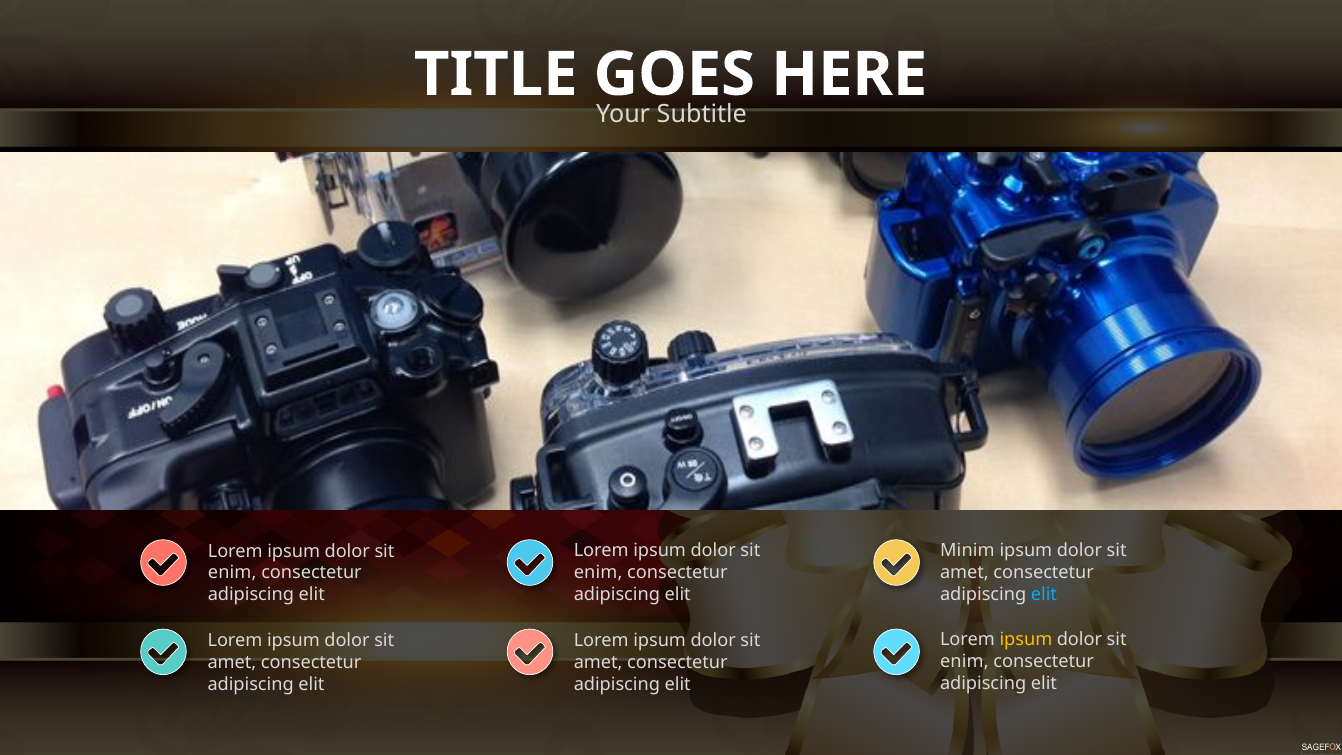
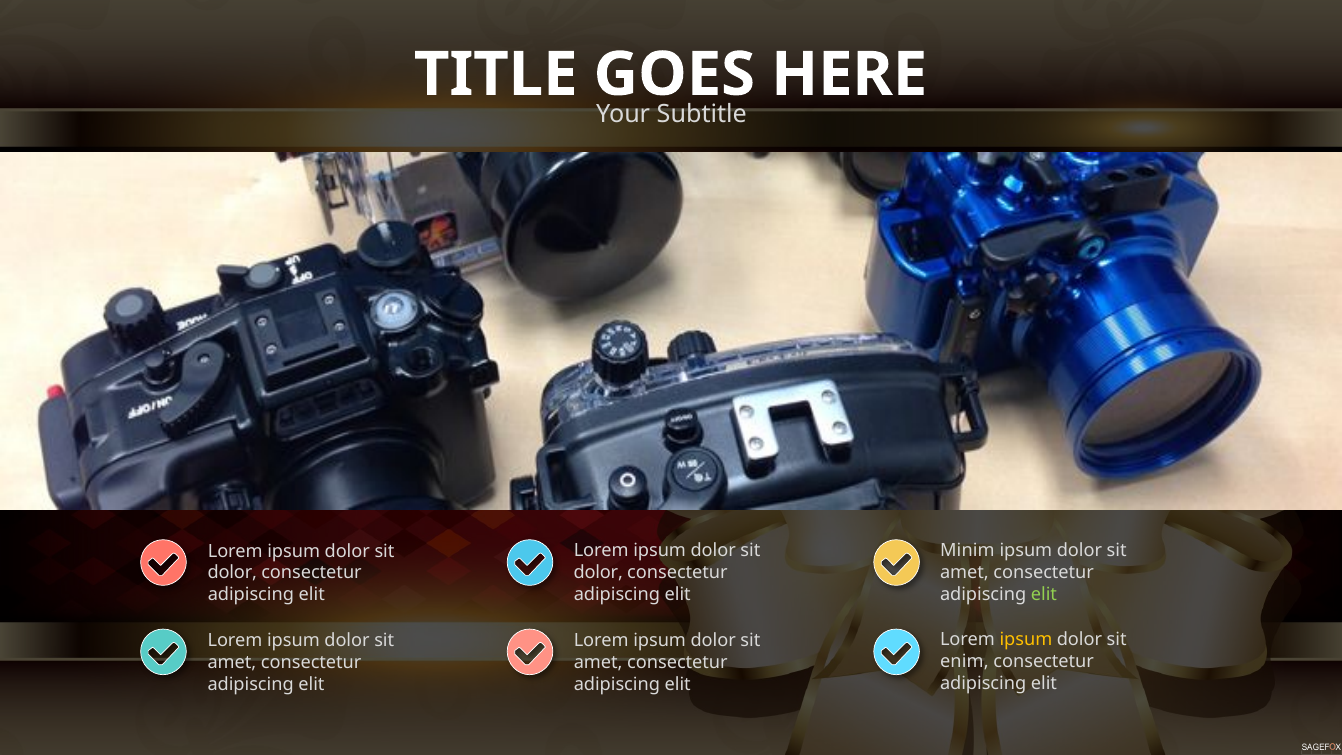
enim at (598, 572): enim -> dolor
enim at (232, 573): enim -> dolor
elit at (1044, 594) colour: light blue -> light green
